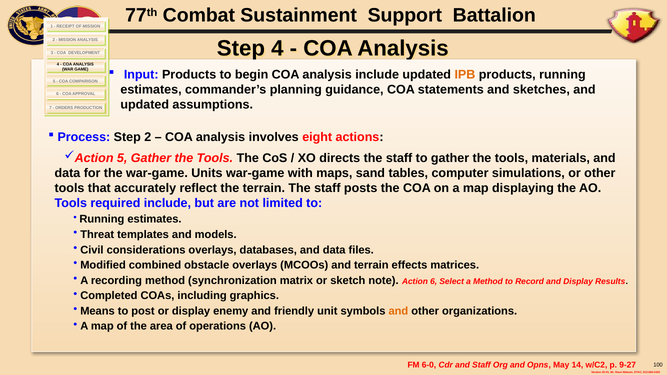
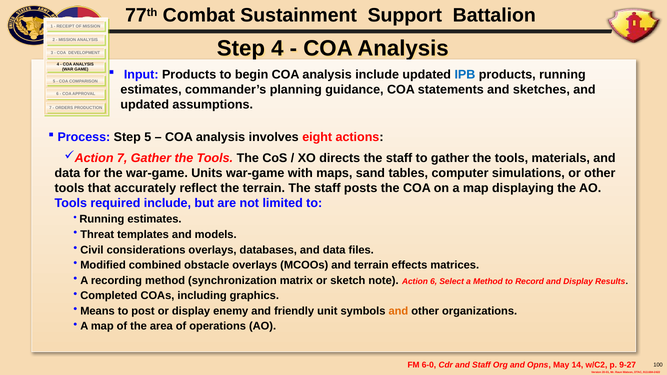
IPB colour: orange -> blue
Step 2: 2 -> 5
5 at (122, 158): 5 -> 7
